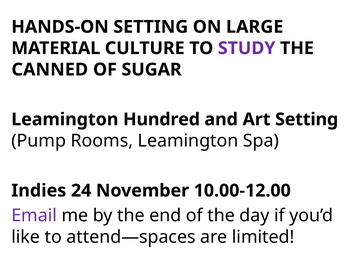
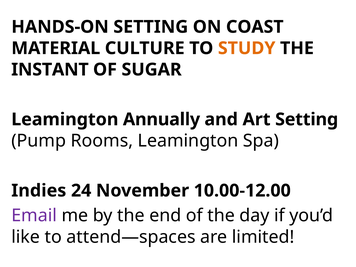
LARGE: LARGE -> COAST
STUDY colour: purple -> orange
CANNED: CANNED -> INSTANT
Hundred: Hundred -> Annually
